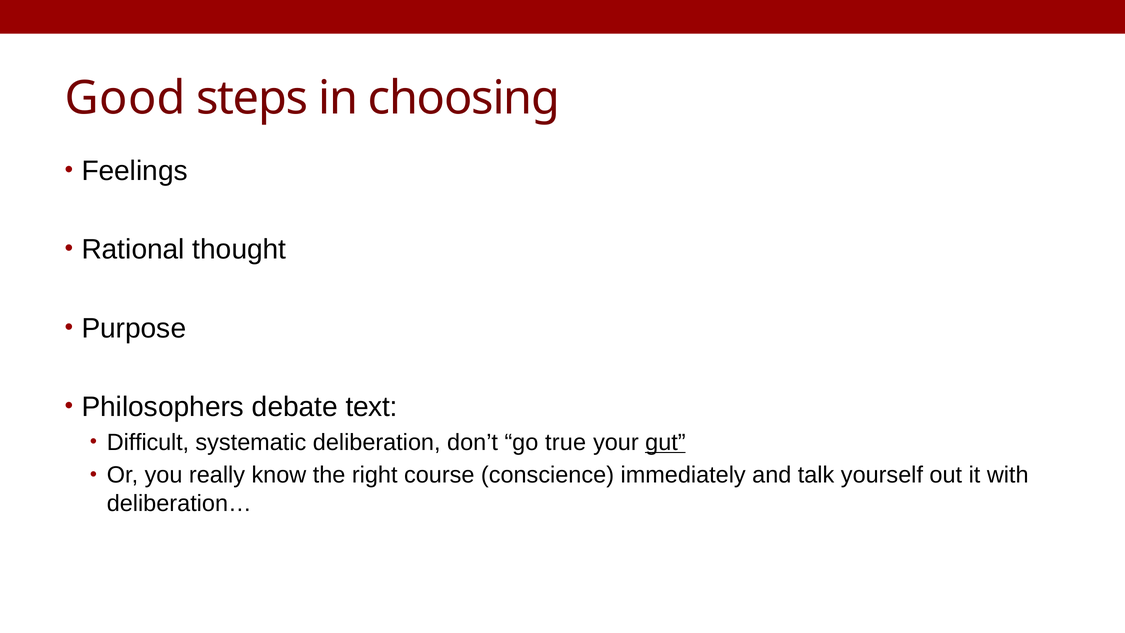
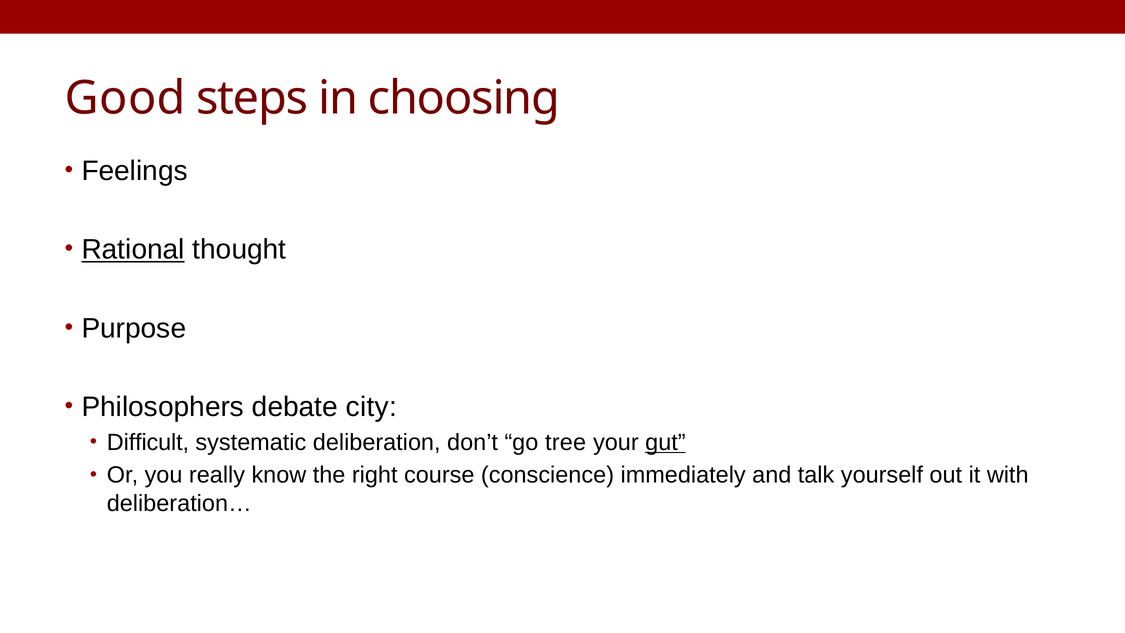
Rational underline: none -> present
text: text -> city
true: true -> tree
